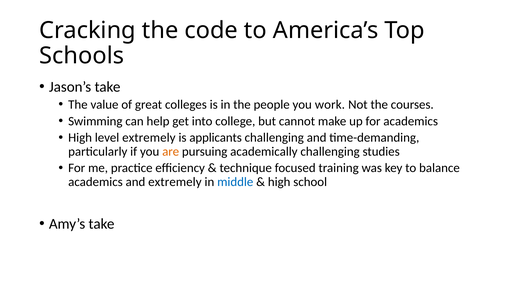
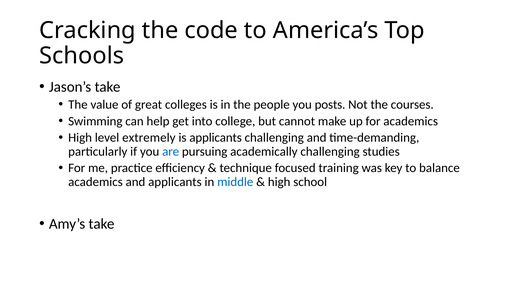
work: work -> posts
are colour: orange -> blue
and extremely: extremely -> applicants
